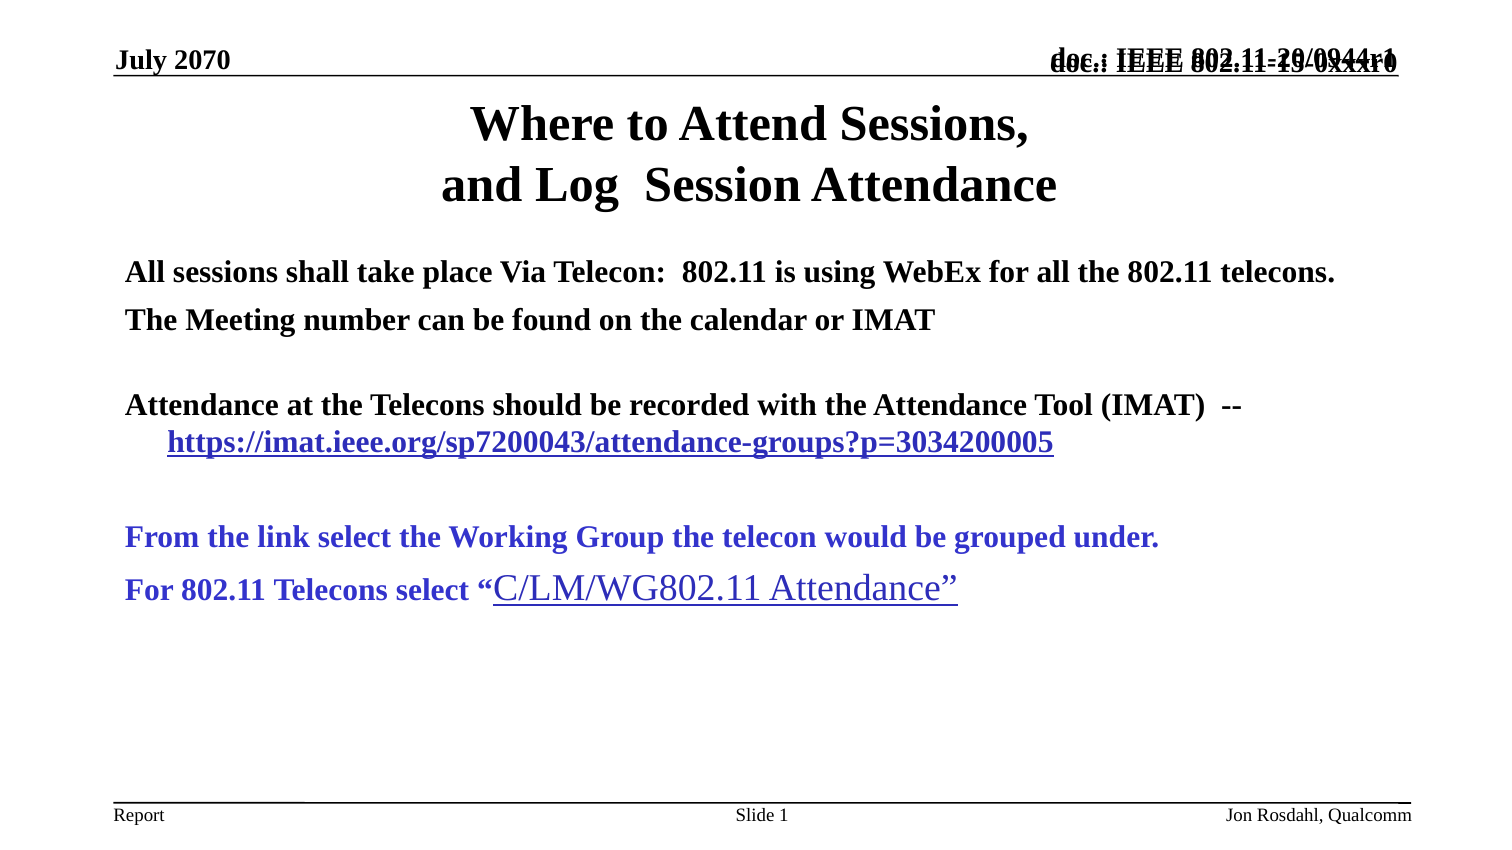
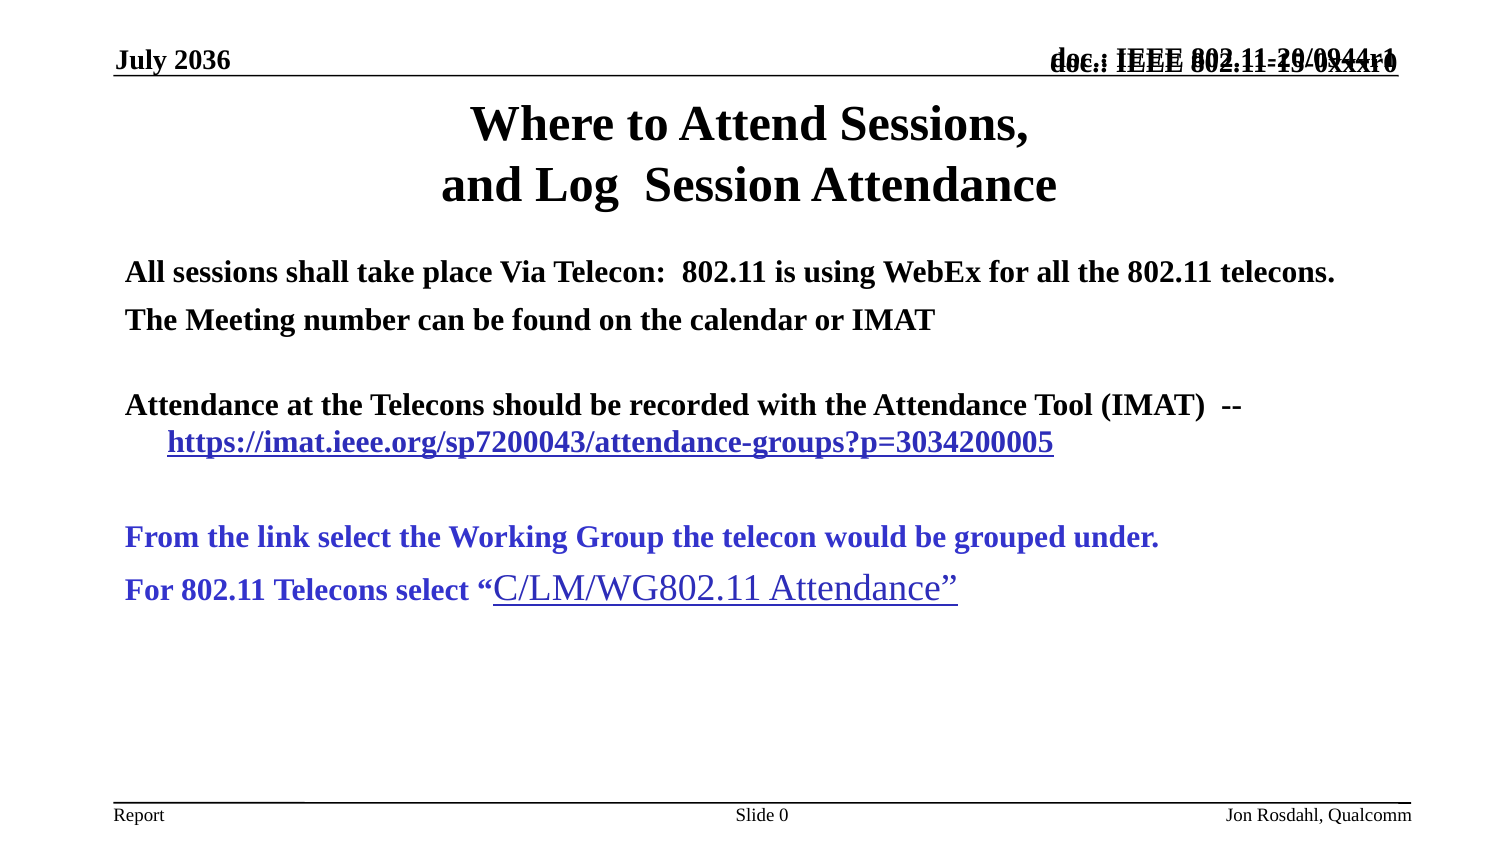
2070: 2070 -> 2036
1: 1 -> 0
